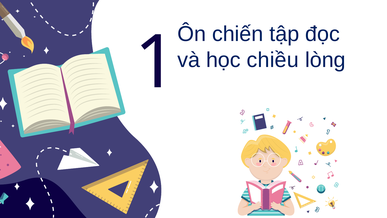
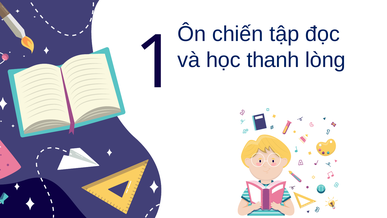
chiều: chiều -> thanh
